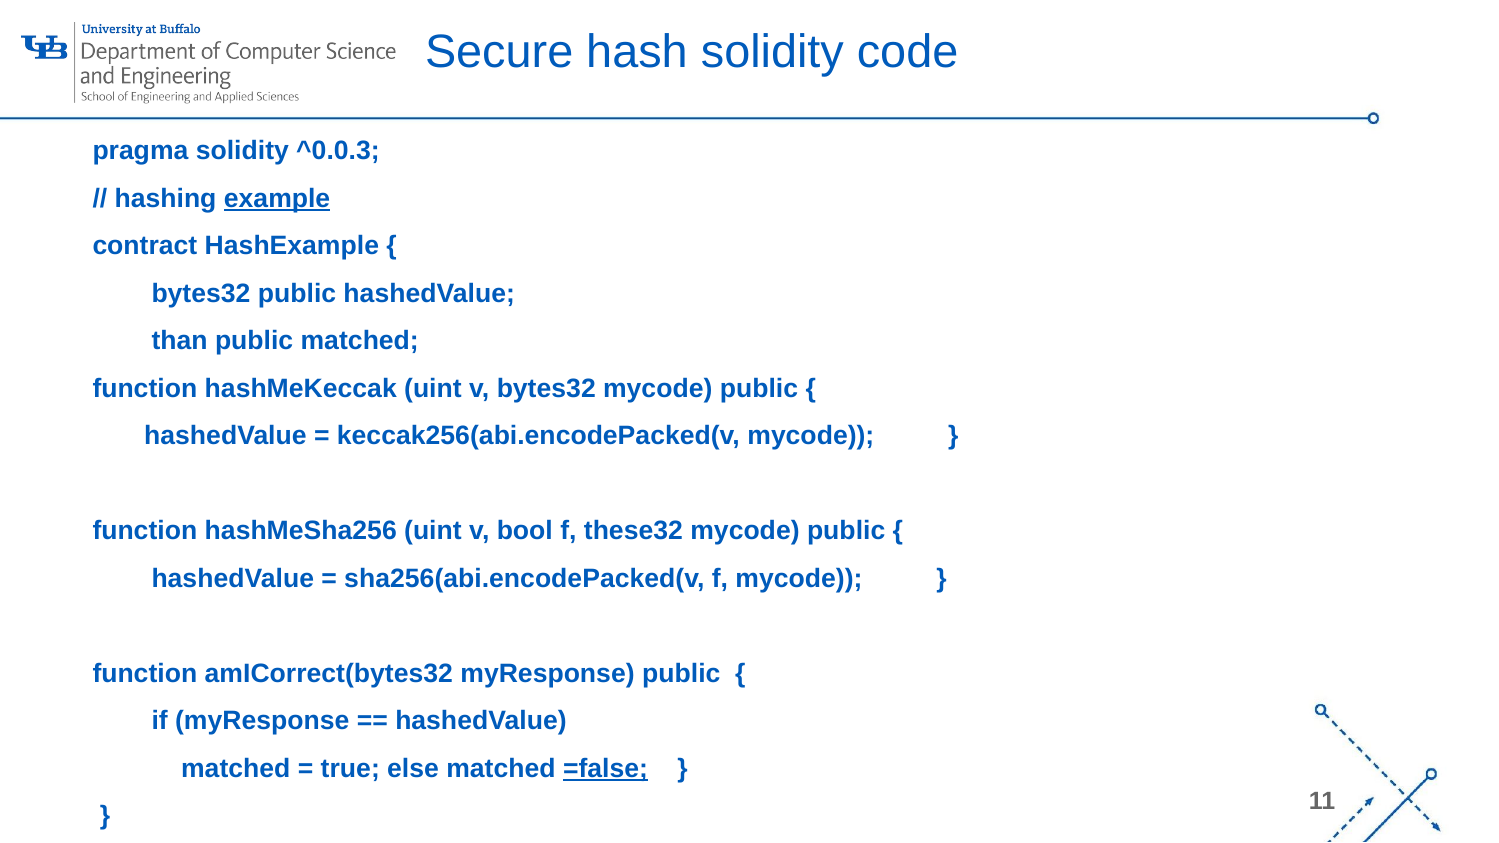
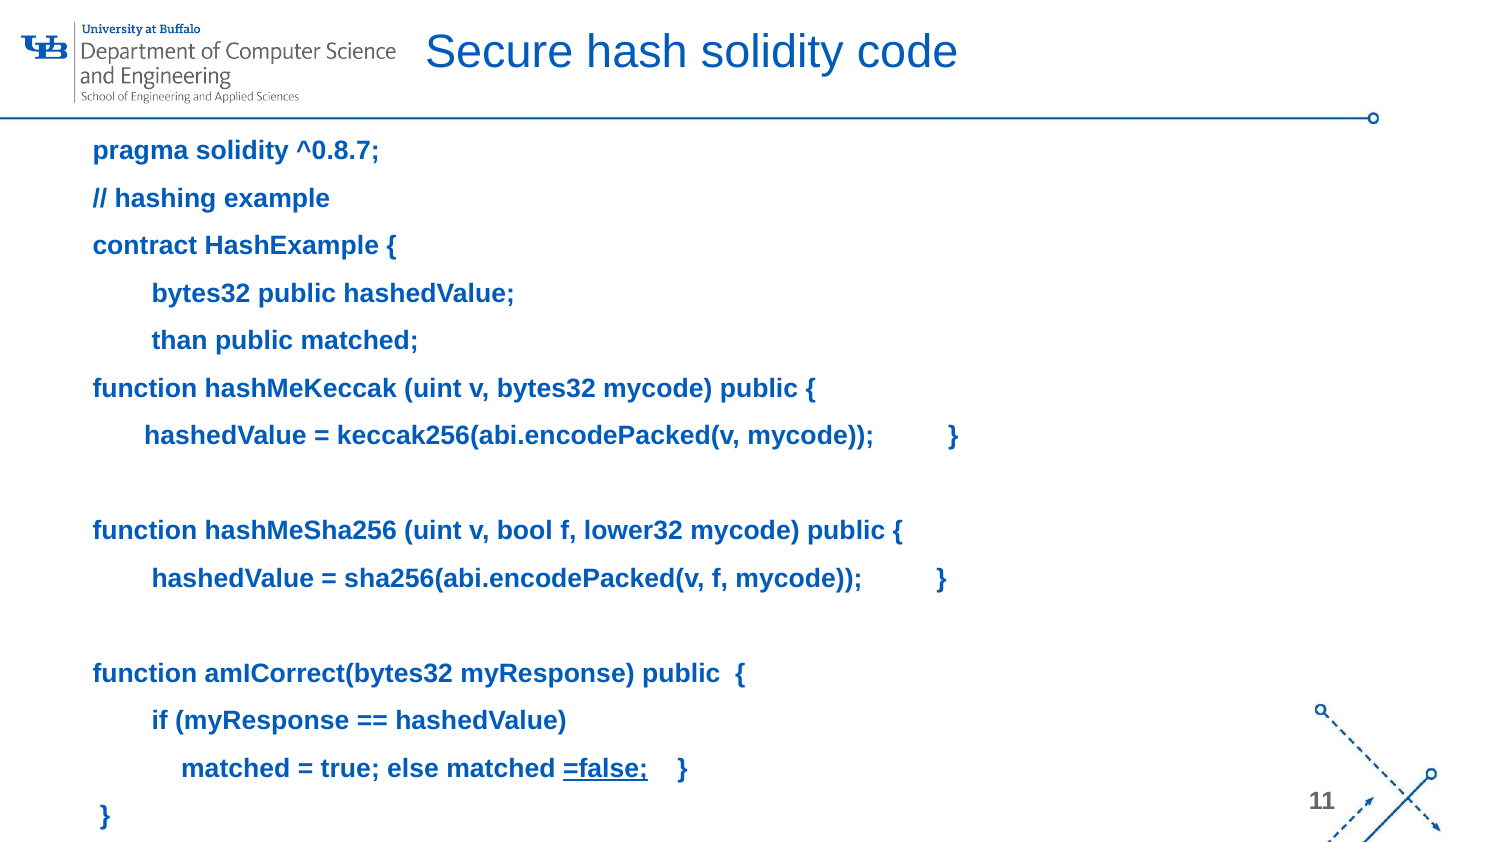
^0.0.3: ^0.0.3 -> ^0.8.7
example underline: present -> none
these32: these32 -> lower32
